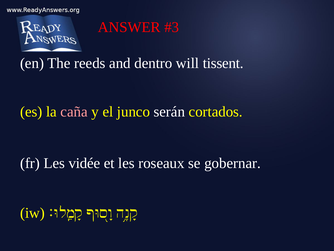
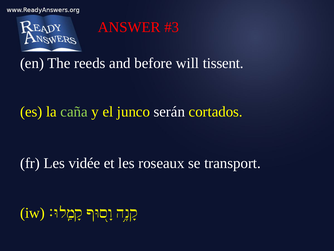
dentro: dentro -> before
caña colour: pink -> light green
gobernar: gobernar -> transport
